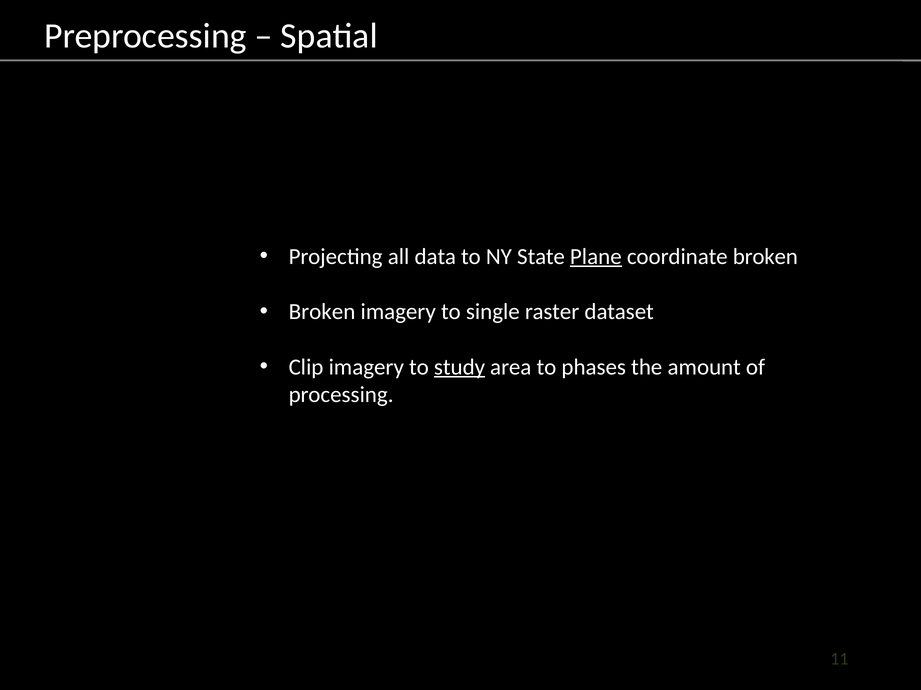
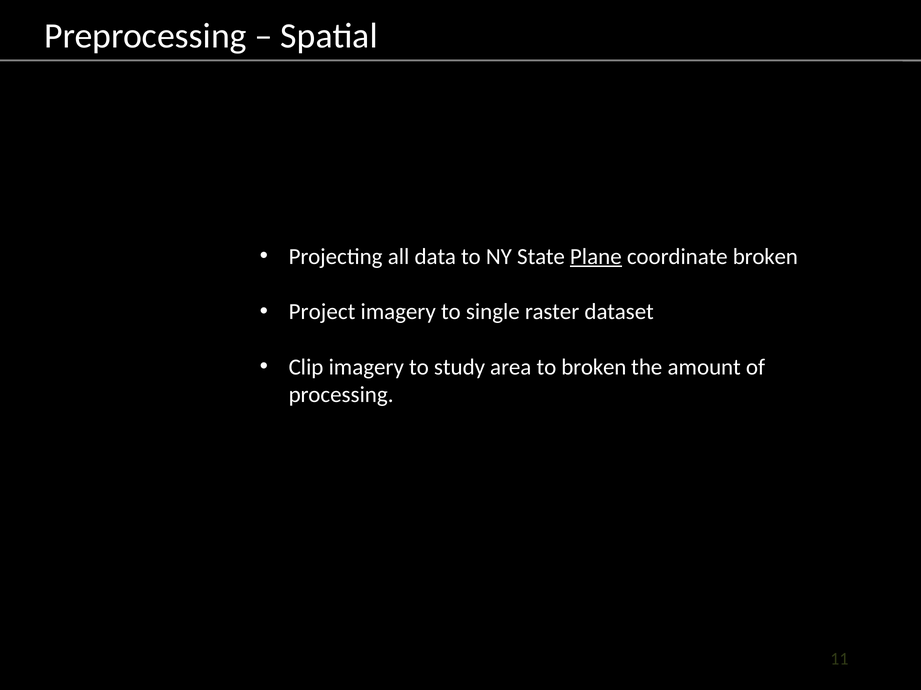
Broken at (322, 312): Broken -> Project
study underline: present -> none
to phases: phases -> broken
